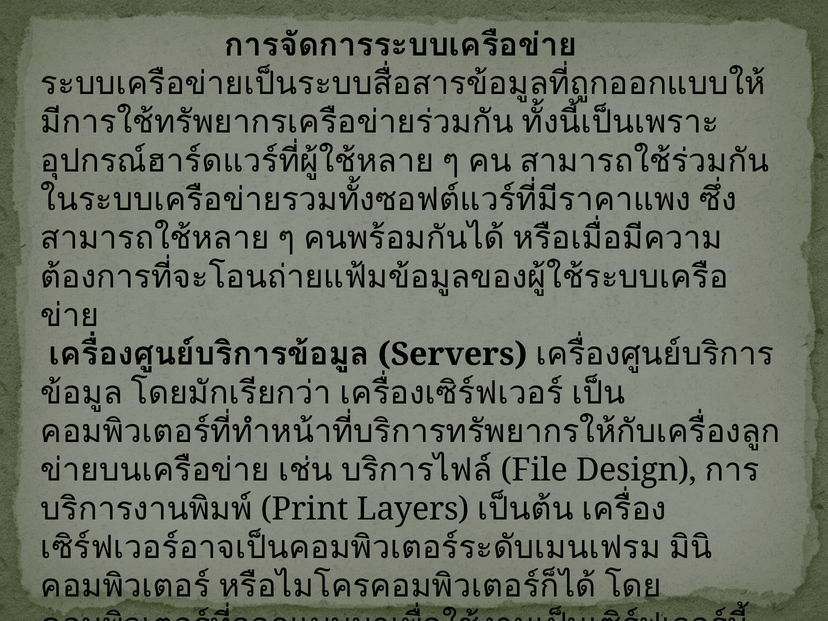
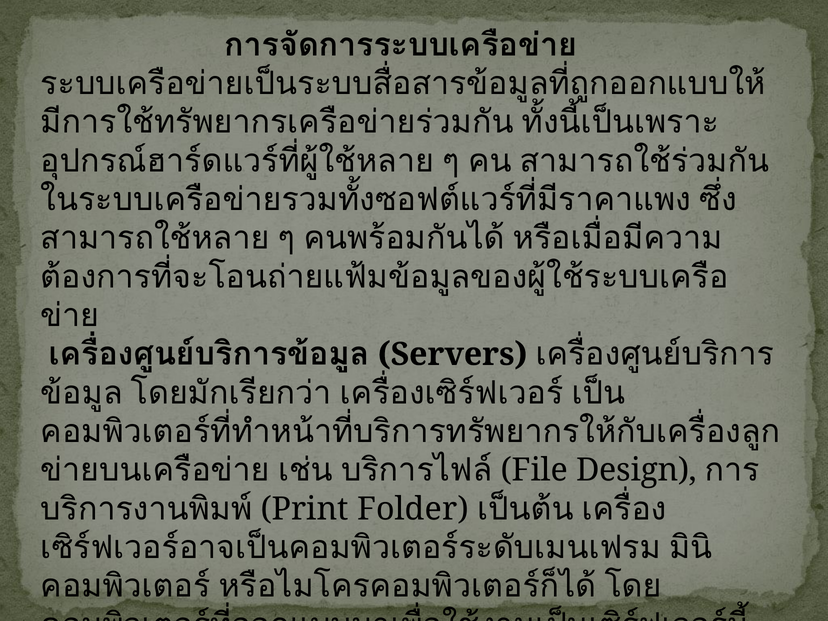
Layers: Layers -> Folder
